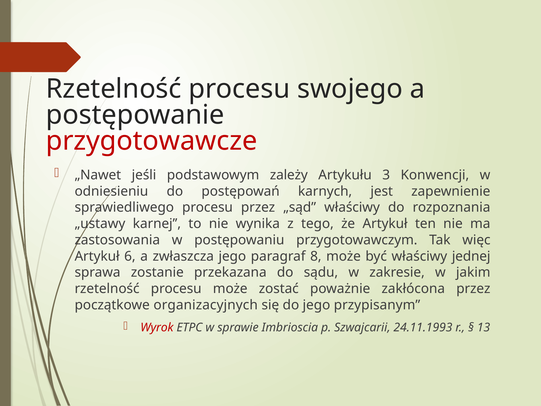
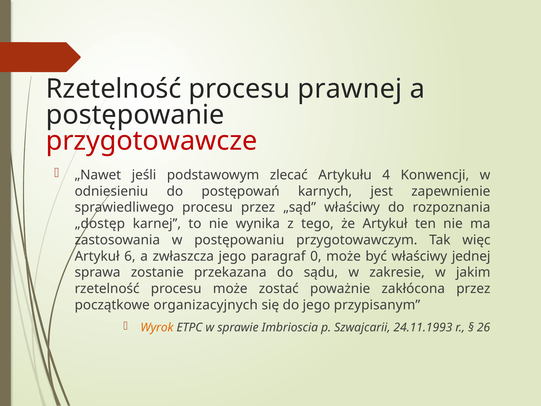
swojego: swojego -> prawnej
zależy: zależy -> zlecać
3: 3 -> 4
„ustawy: „ustawy -> „dostęp
8: 8 -> 0
Wyrok colour: red -> orange
13: 13 -> 26
